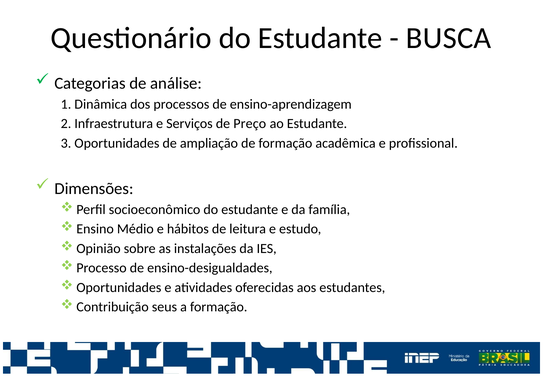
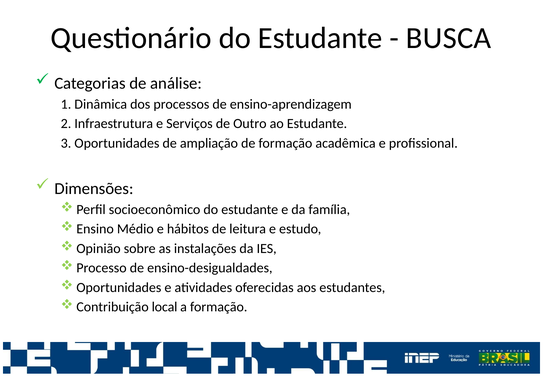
Preço: Preço -> Outro
seus: seus -> local
